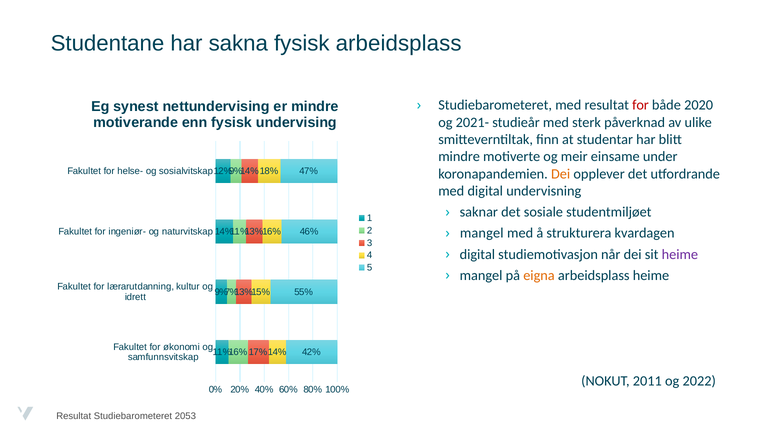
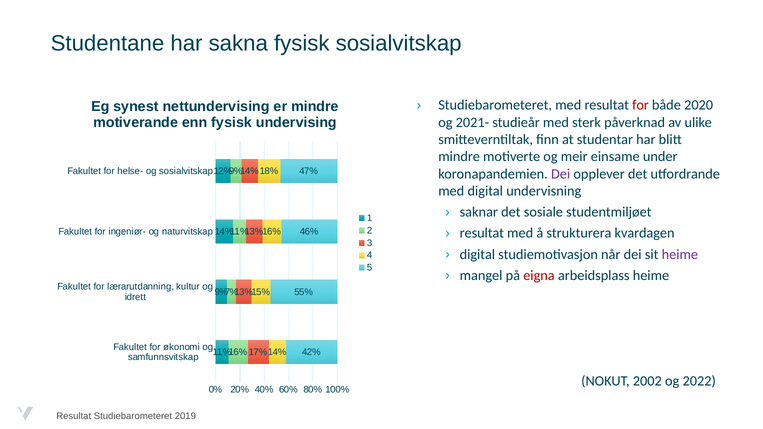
fysisk arbeidsplass: arbeidsplass -> sosialvitskap
Dei at (561, 174) colour: orange -> purple
mangel at (482, 233): mangel -> resultat
eigna colour: orange -> red
2011: 2011 -> 2002
2053: 2053 -> 2019
